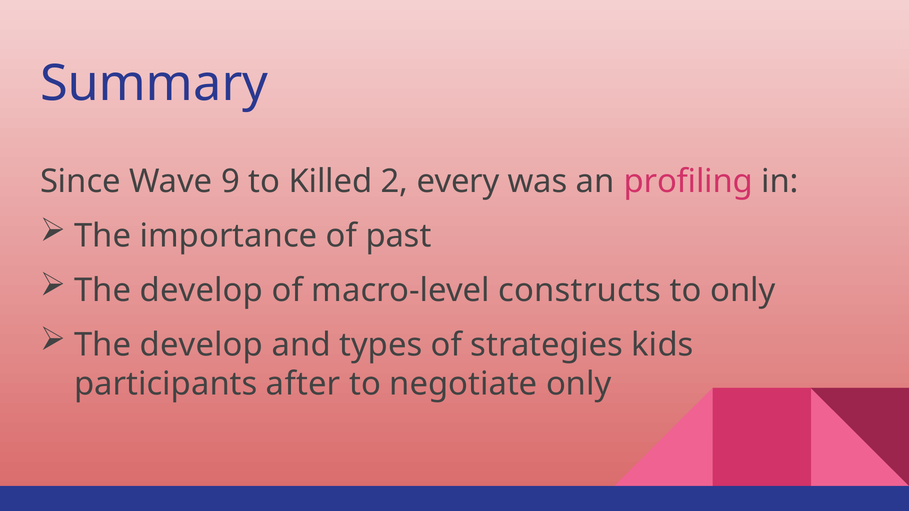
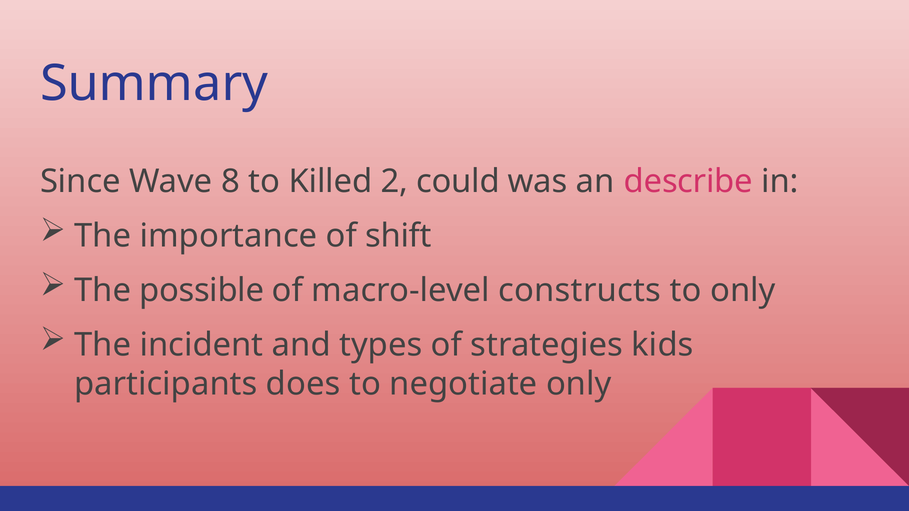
9: 9 -> 8
every: every -> could
profiling: profiling -> describe
past: past -> shift
develop at (201, 290): develop -> possible
develop at (201, 345): develop -> incident
after: after -> does
